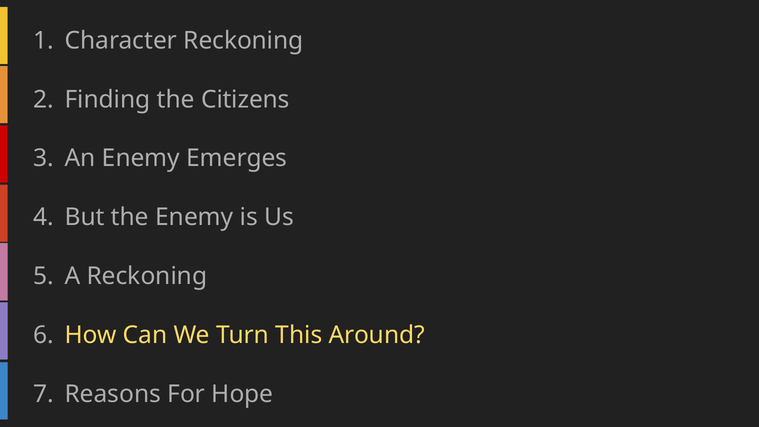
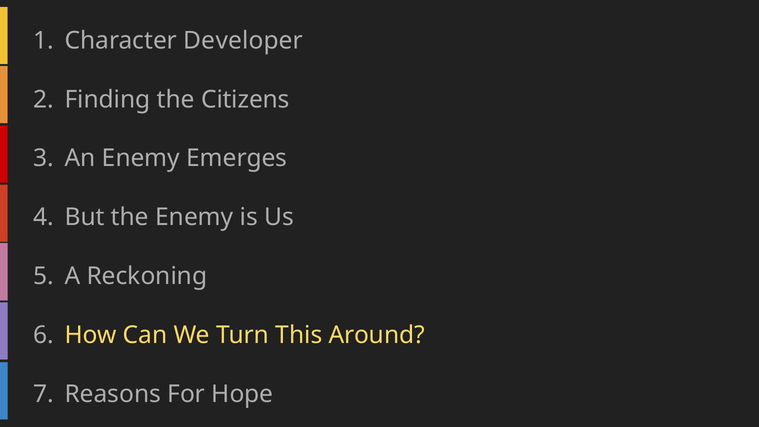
Character Reckoning: Reckoning -> Developer
